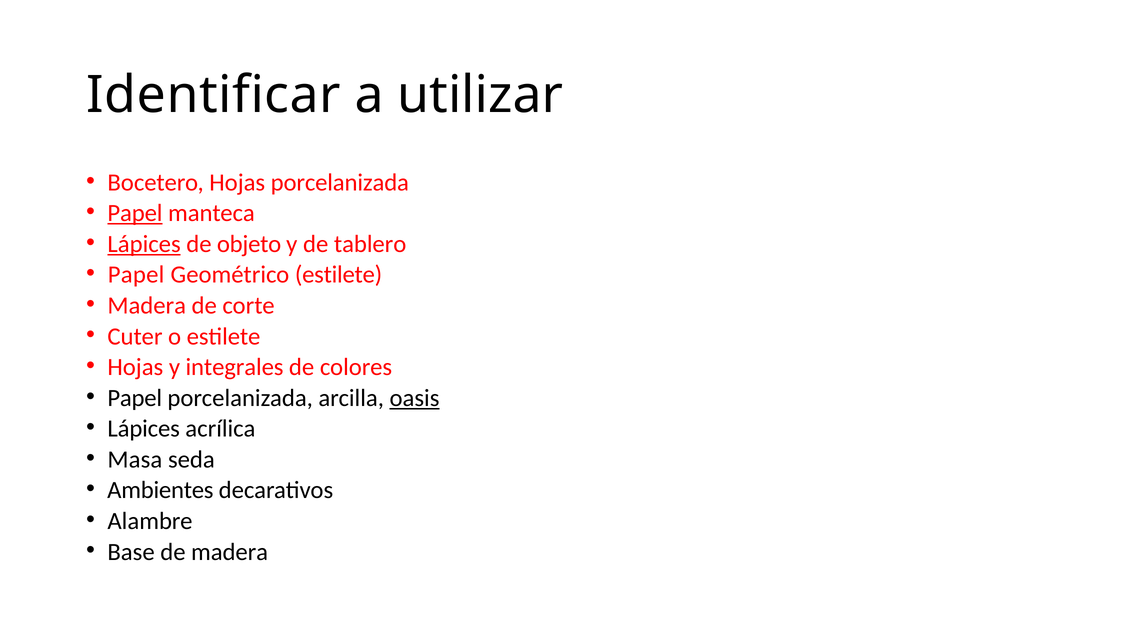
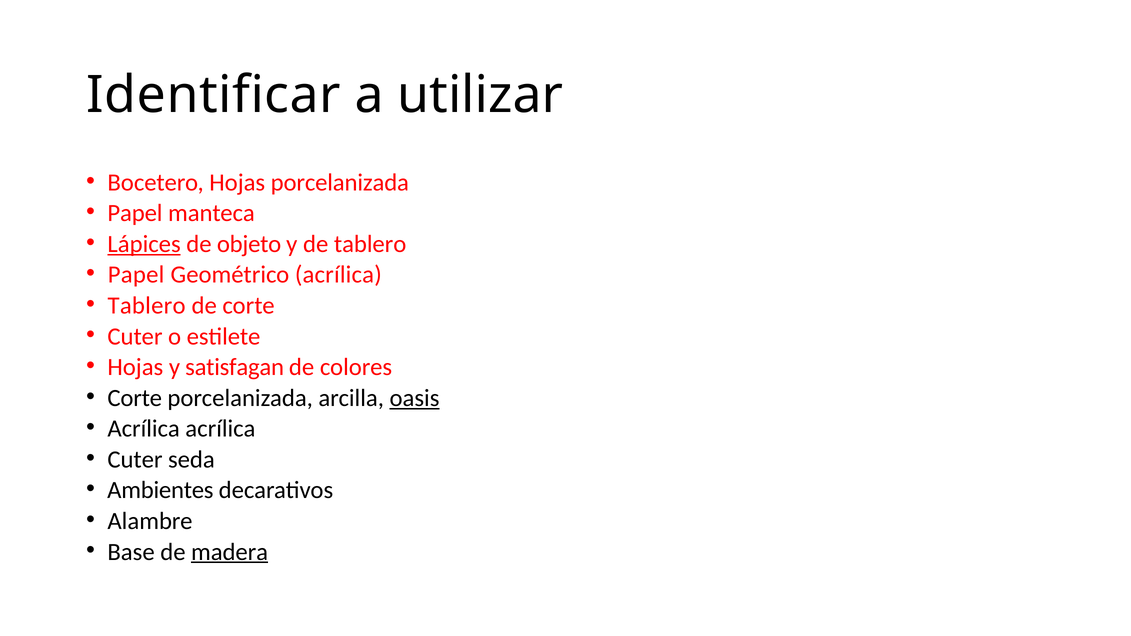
Papel at (135, 213) underline: present -> none
Geométrico estilete: estilete -> acrílica
Madera at (147, 306): Madera -> Tablero
integrales: integrales -> satisfagan
Papel at (135, 398): Papel -> Corte
Lápices at (144, 429): Lápices -> Acrílica
Masa at (135, 460): Masa -> Cuter
madera at (230, 552) underline: none -> present
